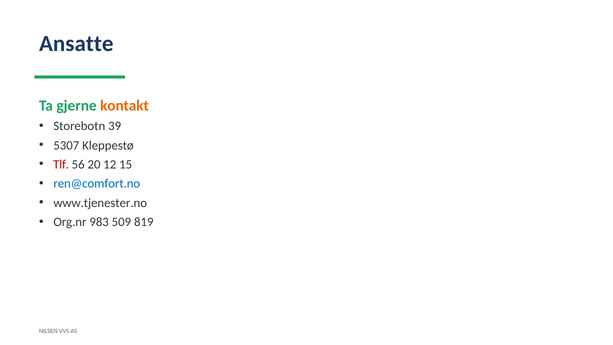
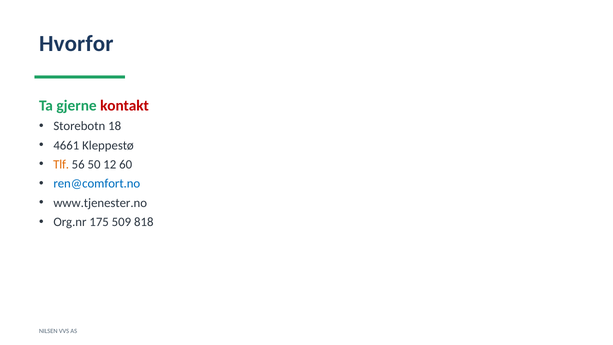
Ansatte: Ansatte -> Hvorfor
kontakt colour: orange -> red
39: 39 -> 18
5307: 5307 -> 4661
Tlf colour: red -> orange
20: 20 -> 50
15: 15 -> 60
983: 983 -> 175
819: 819 -> 818
